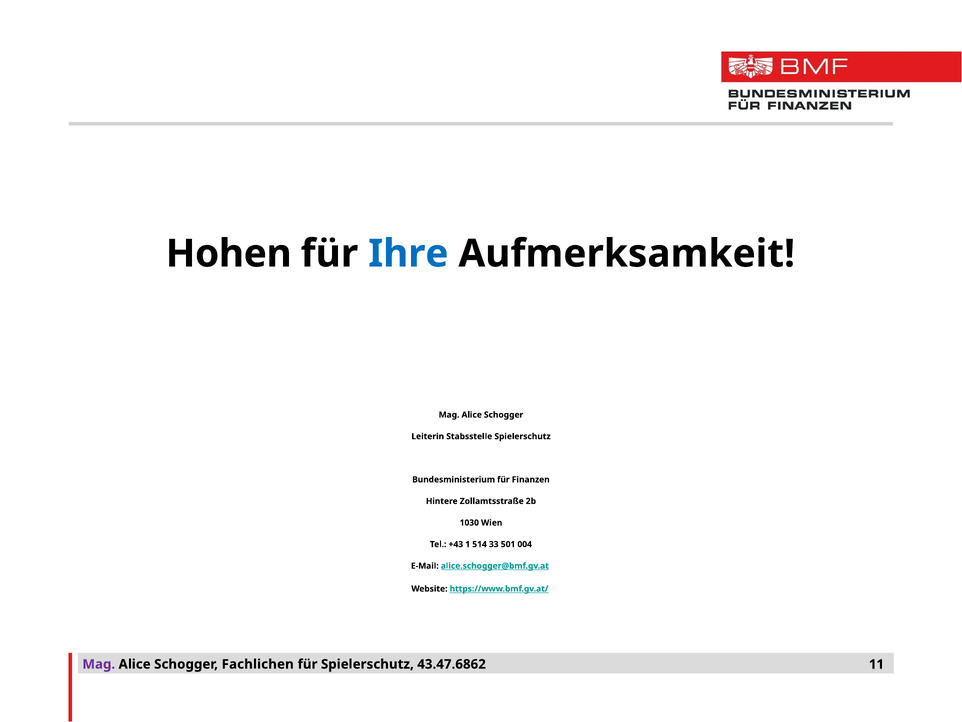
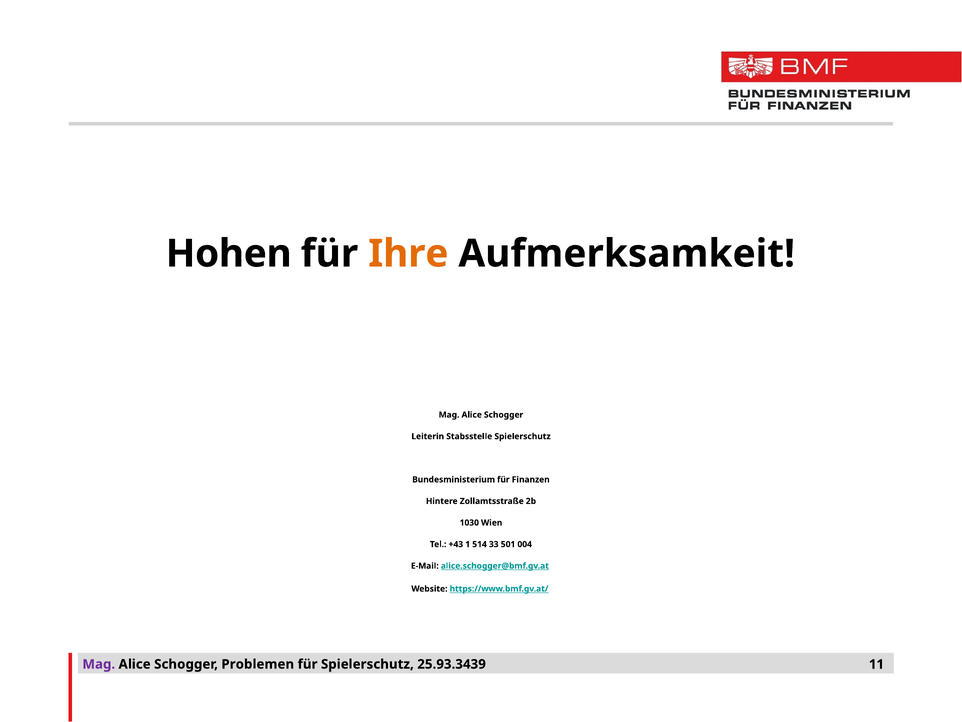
Ihre colour: blue -> orange
Fachlichen: Fachlichen -> Problemen
43.47.6862: 43.47.6862 -> 25.93.3439
